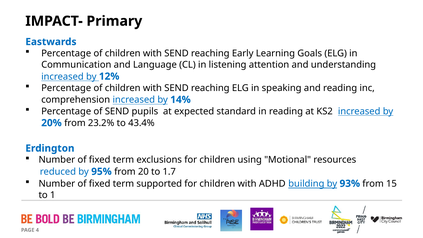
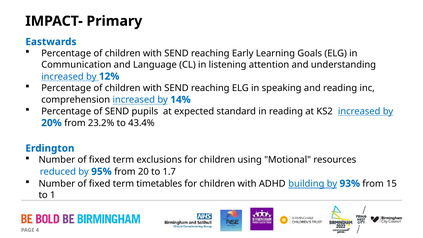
supported: supported -> timetables
